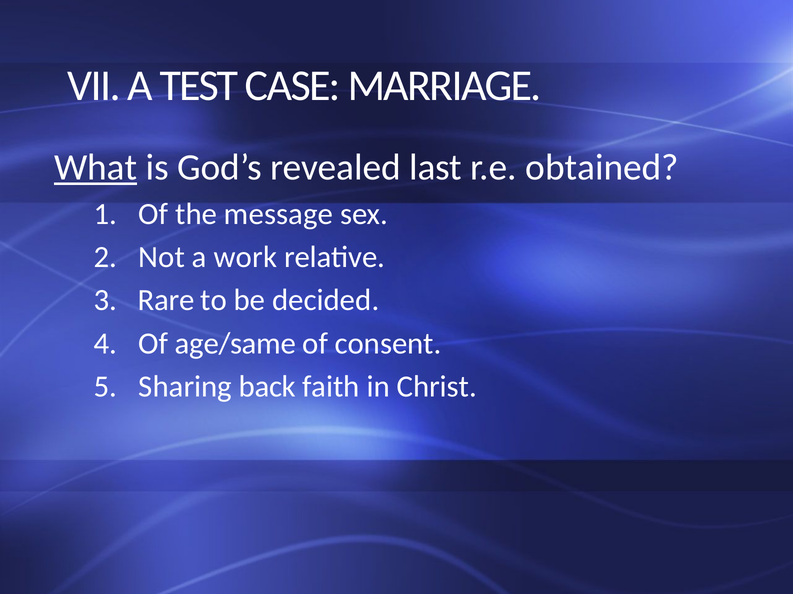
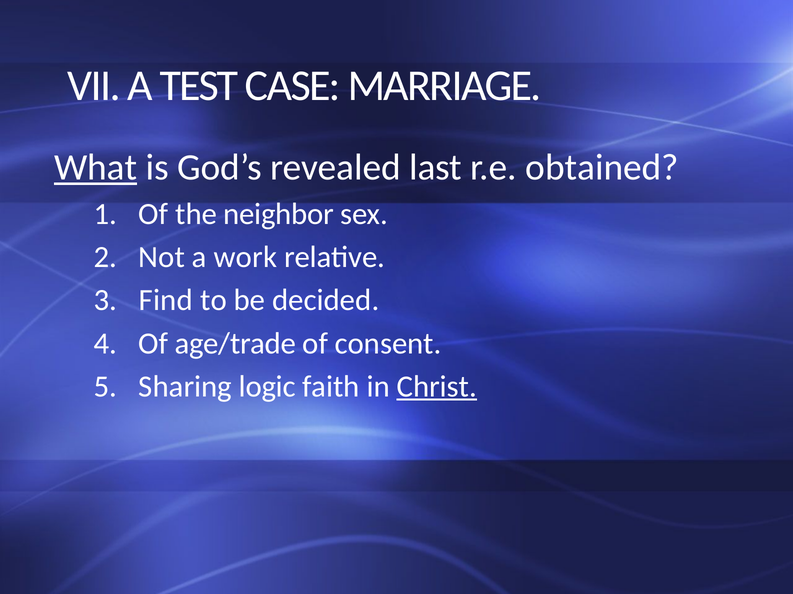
message: message -> neighbor
Rare: Rare -> Find
age/same: age/same -> age/trade
back: back -> logic
Christ underline: none -> present
